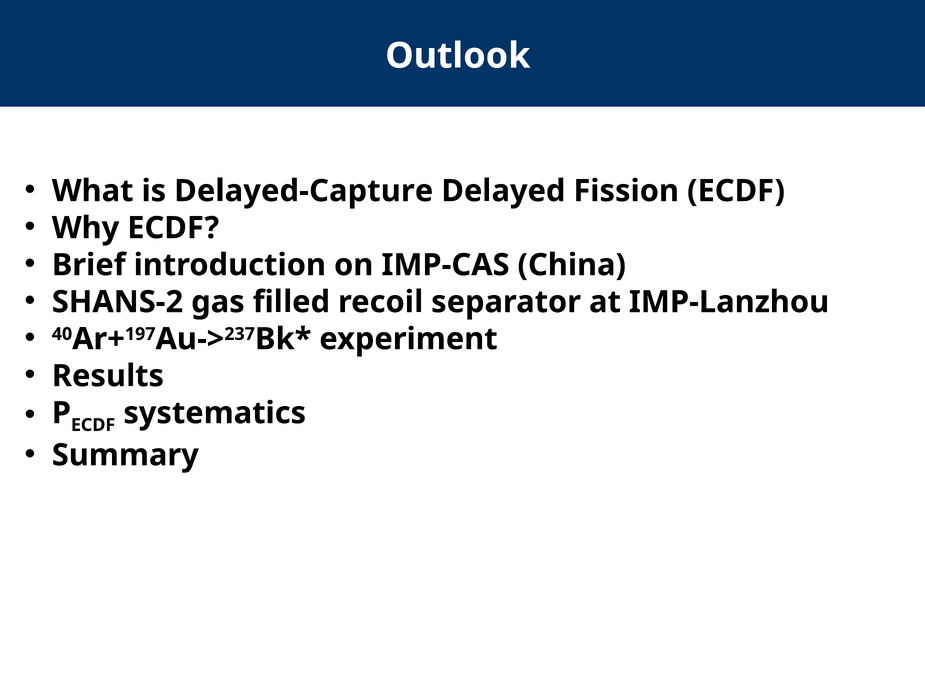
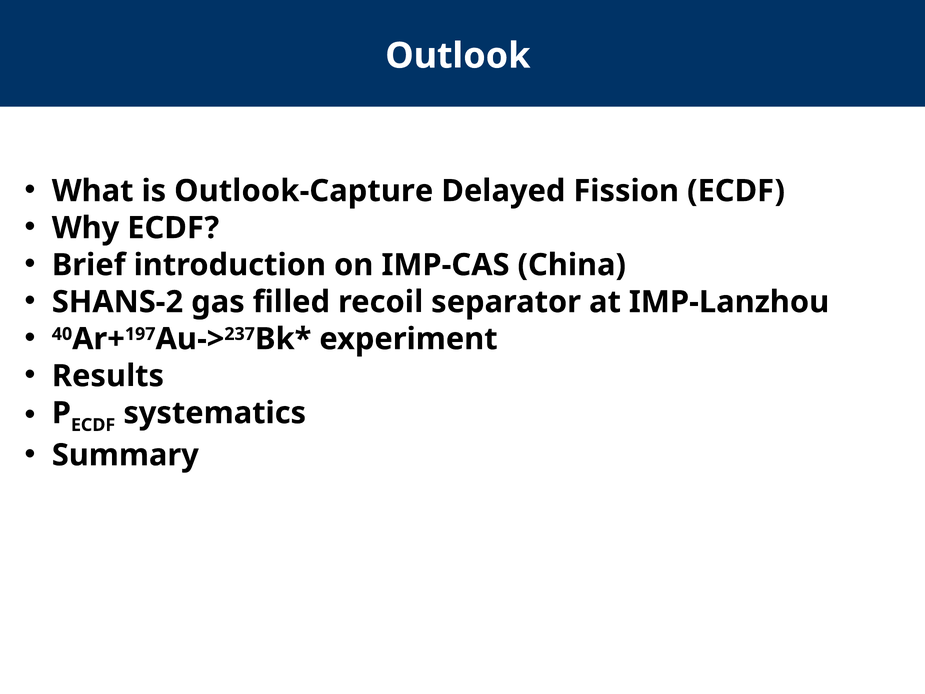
Delayed-Capture: Delayed-Capture -> Outlook-Capture
